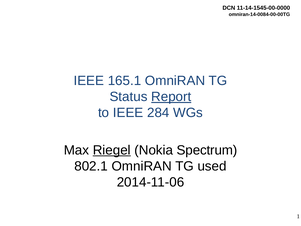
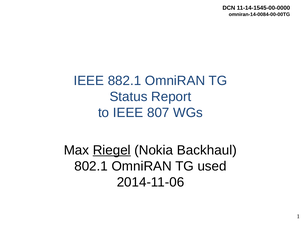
165.1: 165.1 -> 882.1
Report underline: present -> none
284: 284 -> 807
Spectrum: Spectrum -> Backhaul
